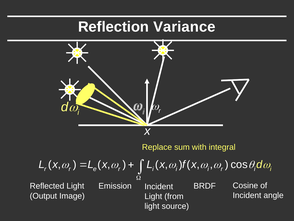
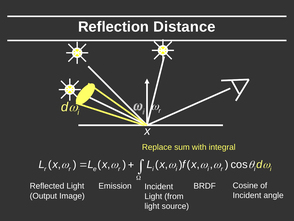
Variance: Variance -> Distance
